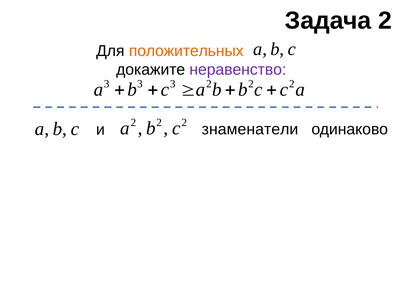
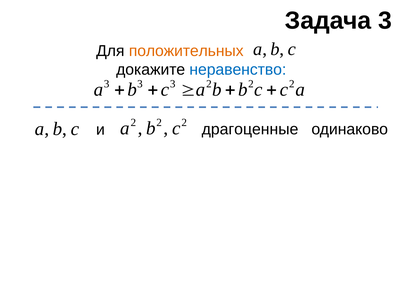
Задача 2: 2 -> 3
неравенство colour: purple -> blue
знаменатели: знаменатели -> драгоценные
